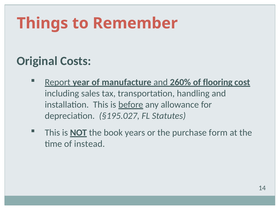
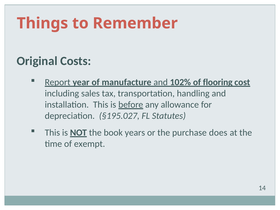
260%: 260% -> 102%
form: form -> does
instead: instead -> exempt
